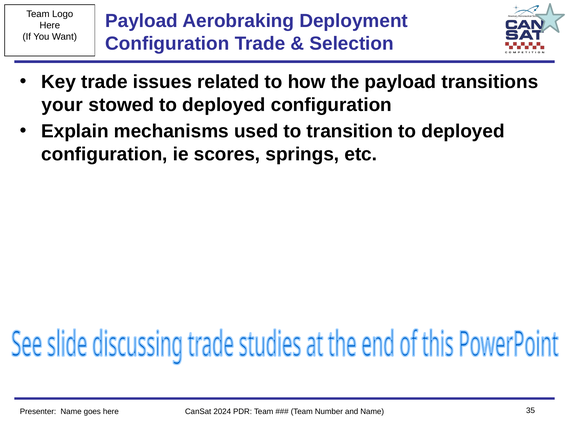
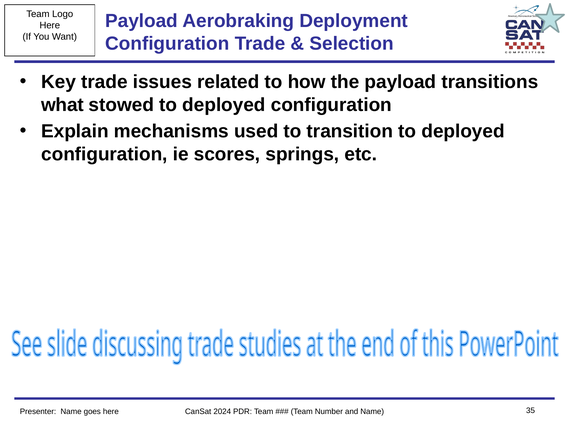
your: your -> what
